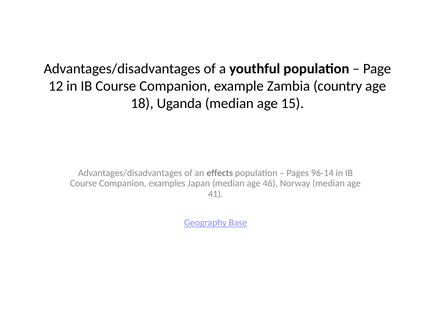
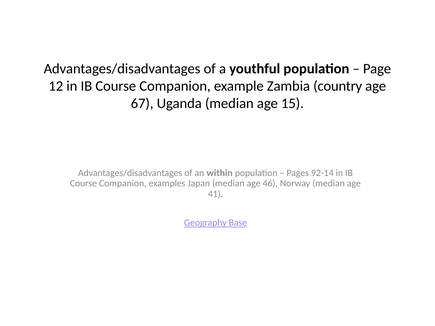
18: 18 -> 67
effects: effects -> within
96-14: 96-14 -> 92-14
